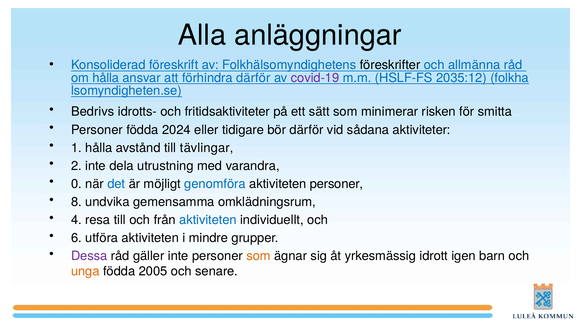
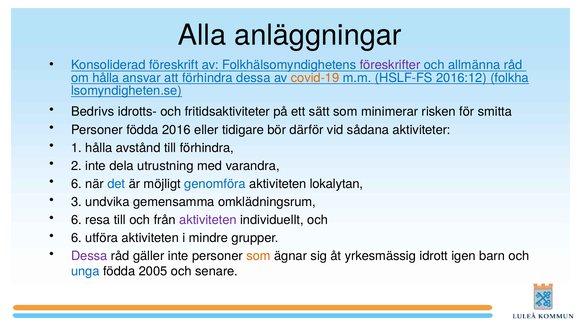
föreskrifter colour: black -> purple
förhindra därför: därför -> dessa
covid-19 colour: purple -> orange
2035:12: 2035:12 -> 2016:12
2024: 2024 -> 2016
till tävlingar: tävlingar -> förhindra
0 at (76, 184): 0 -> 6
aktiviteten personer: personer -> lokalytan
8: 8 -> 3
4 at (76, 220): 4 -> 6
aktiviteten at (208, 220) colour: blue -> purple
unga colour: orange -> blue
